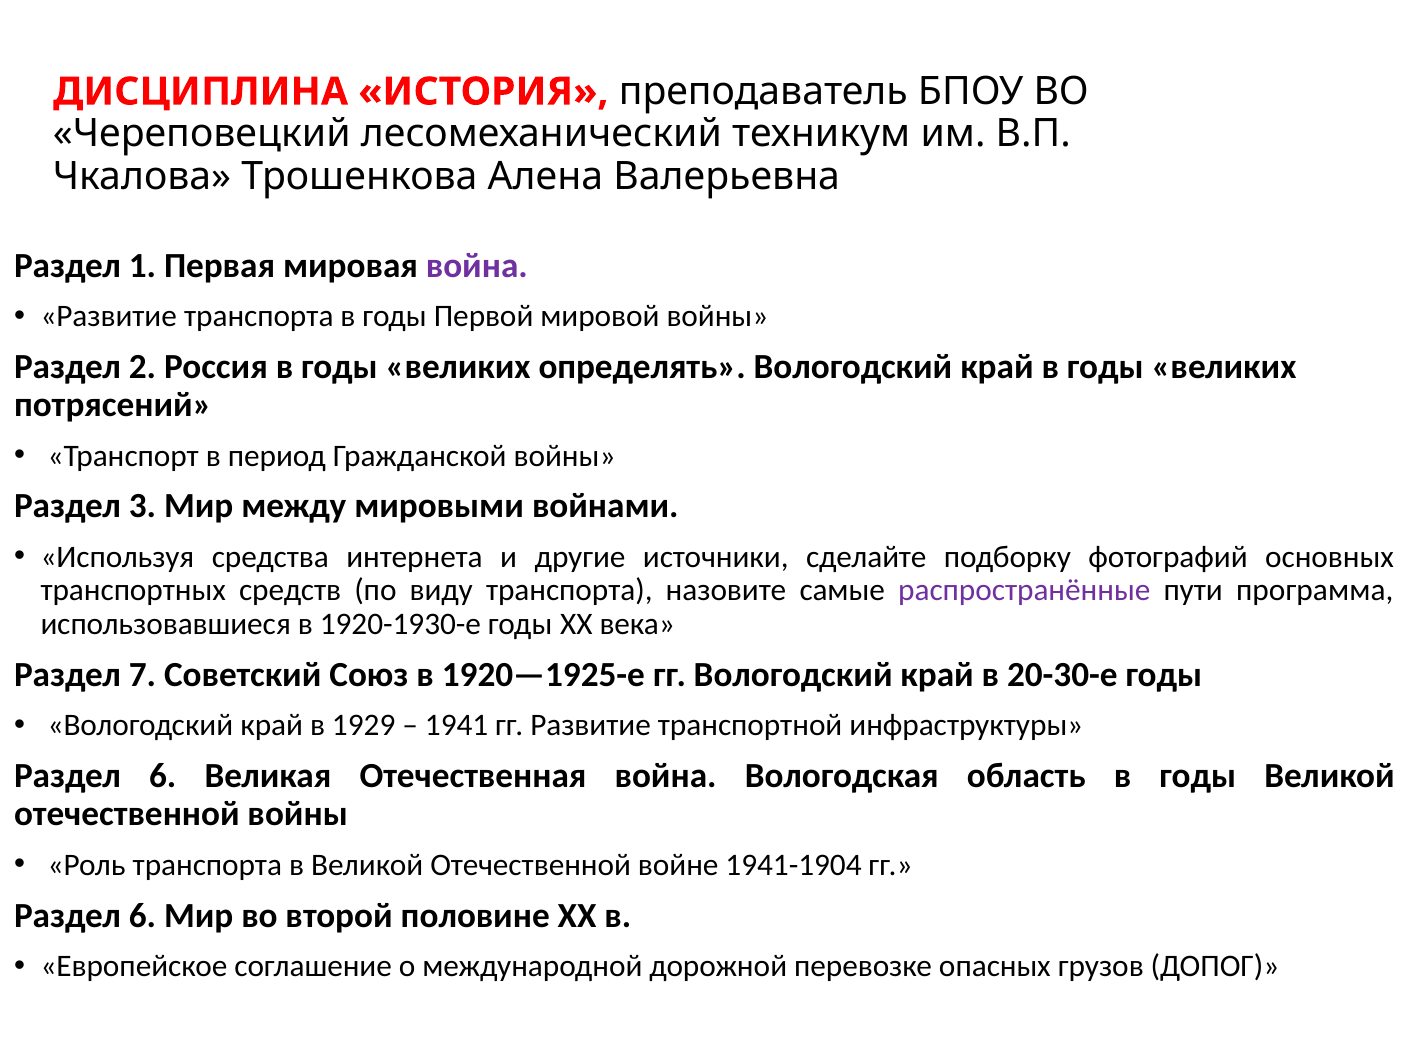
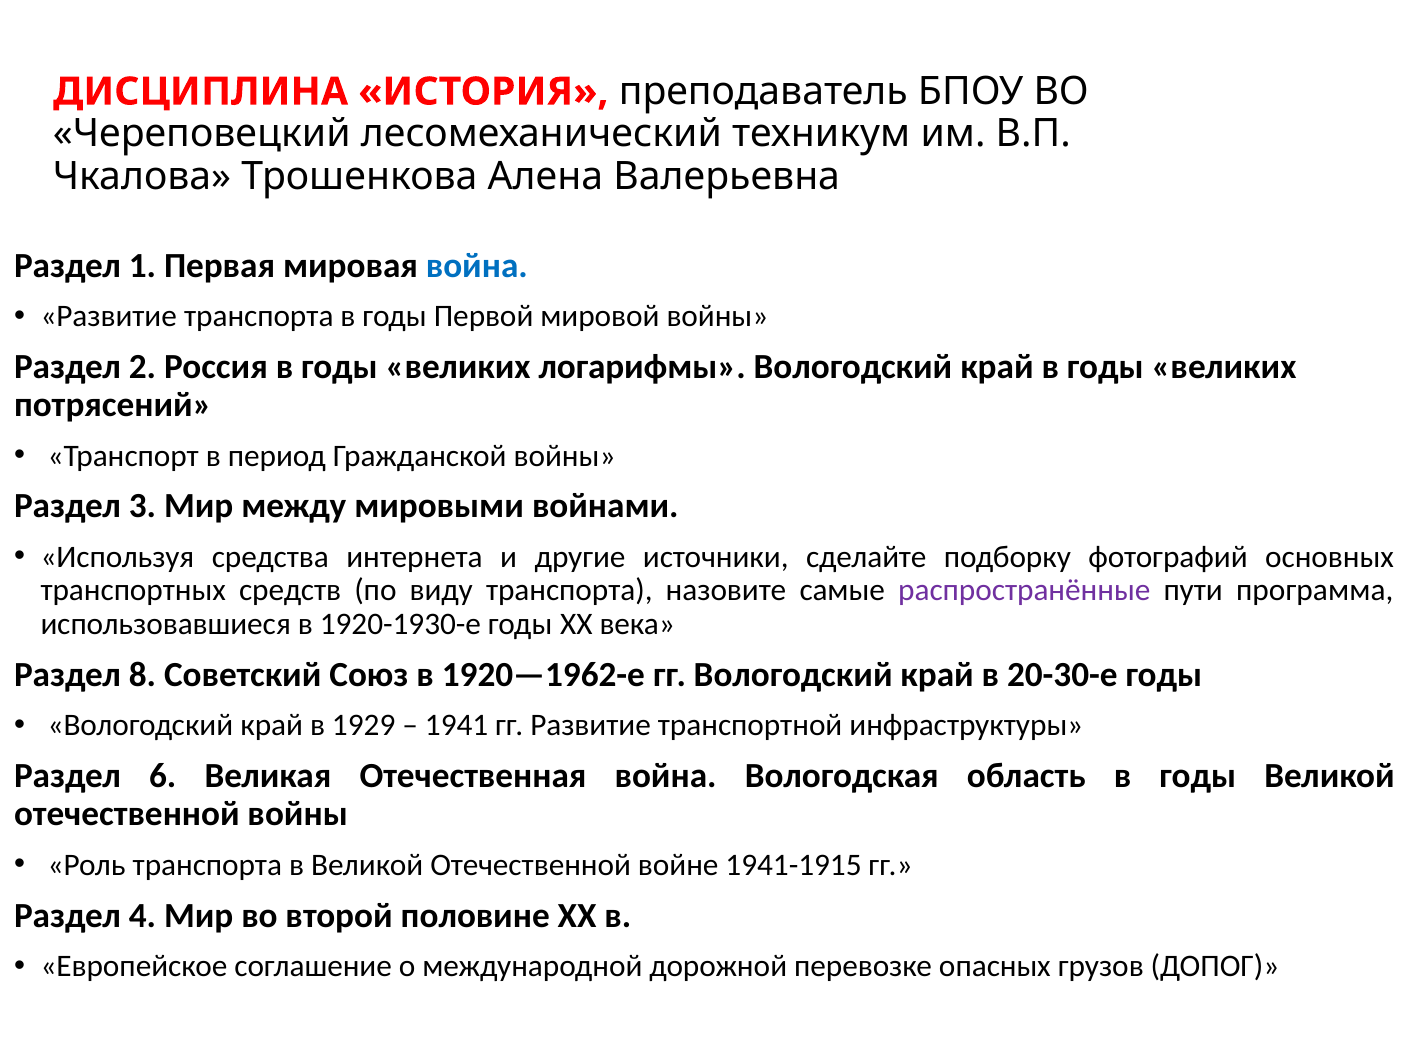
война at (477, 266) colour: purple -> blue
определять: определять -> логарифмы
7: 7 -> 8
1920—1925-е: 1920—1925-е -> 1920—1962-е
1941-1904: 1941-1904 -> 1941-1915
6 at (142, 916): 6 -> 4
